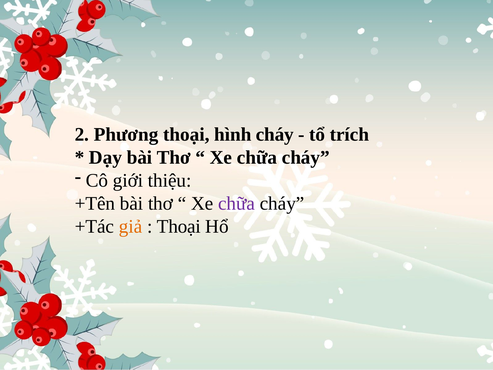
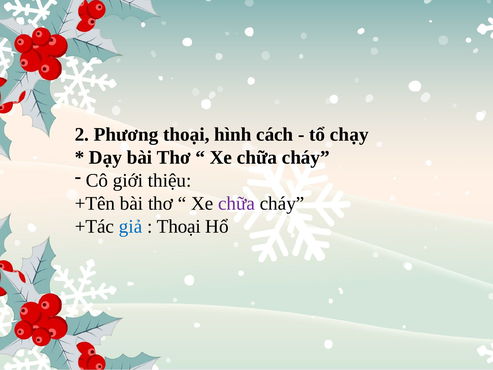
hình cháy: cháy -> cách
trích: trích -> chạy
giả colour: orange -> blue
